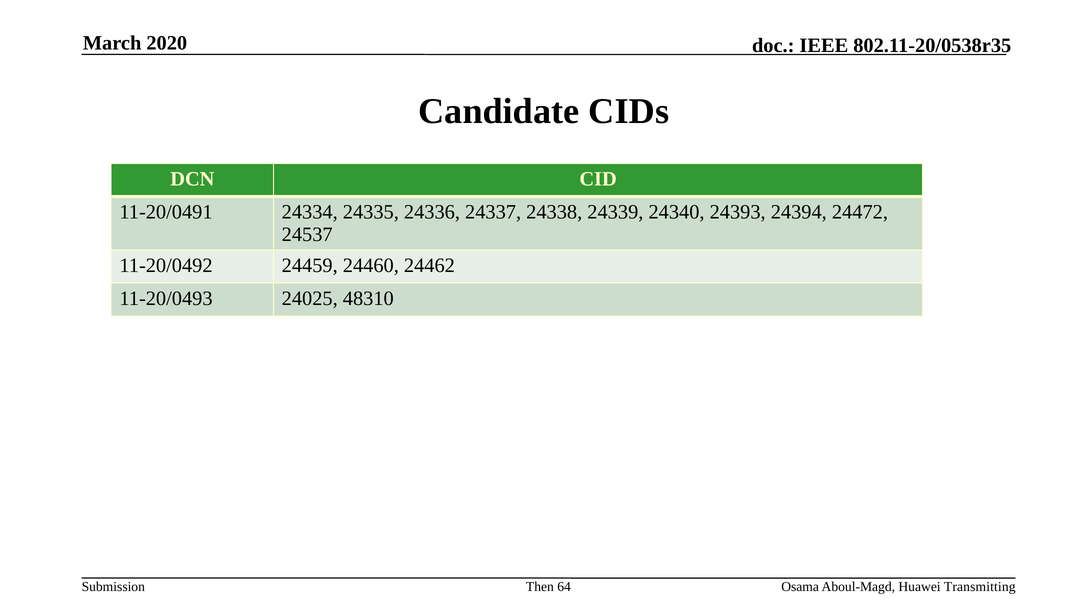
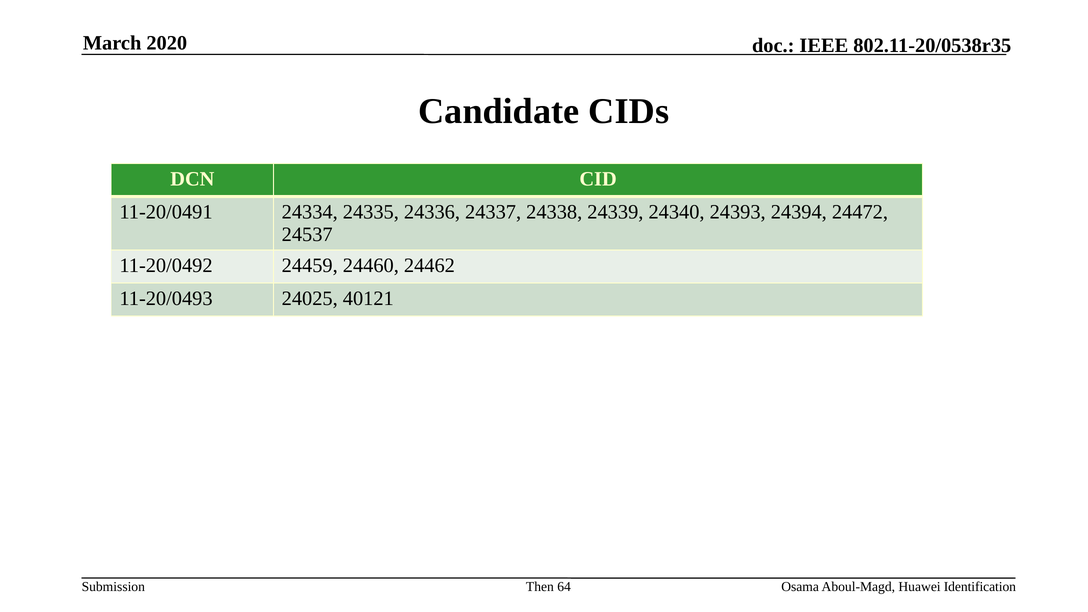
48310: 48310 -> 40121
Transmitting: Transmitting -> Identification
